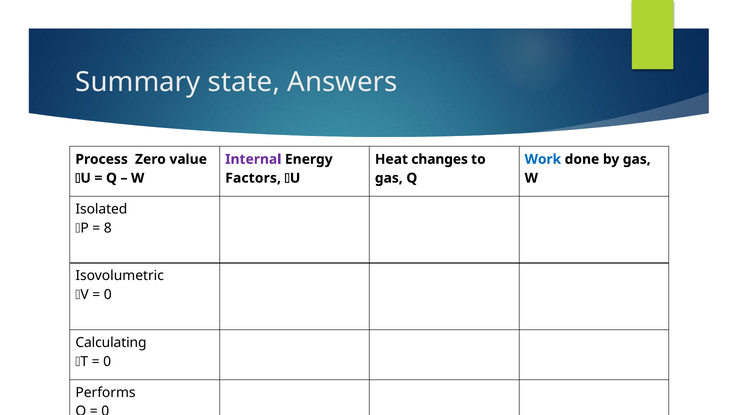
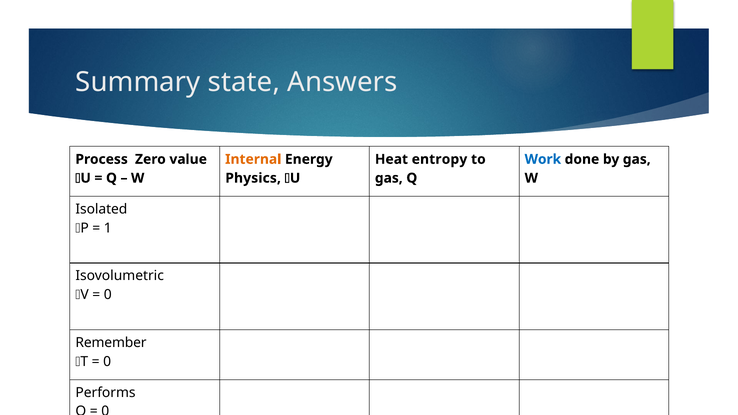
Internal colour: purple -> orange
changes: changes -> entropy
Factors: Factors -> Physics
8 at (108, 228): 8 -> 1
Calculating: Calculating -> Remember
